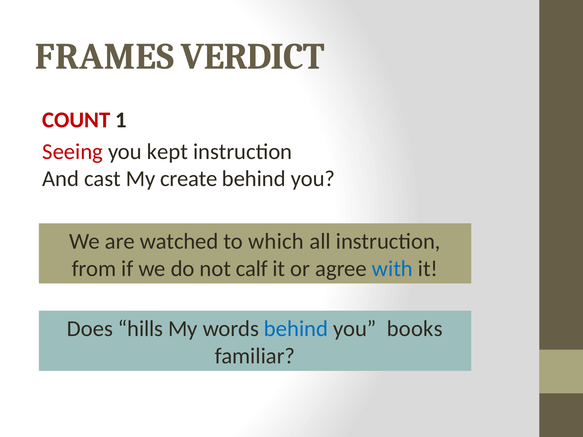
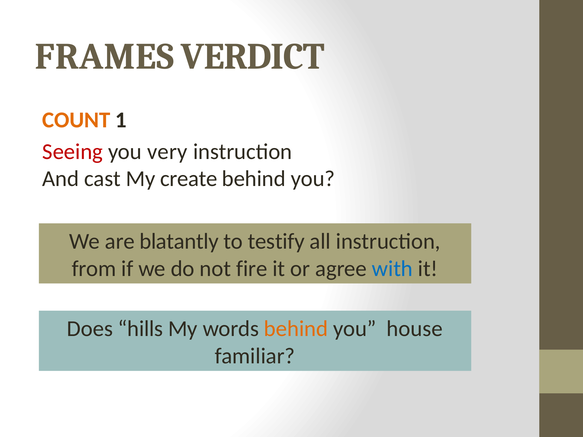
COUNT colour: red -> orange
kept: kept -> very
watched: watched -> blatantly
which: which -> testify
calf: calf -> fire
behind at (296, 329) colour: blue -> orange
books: books -> house
